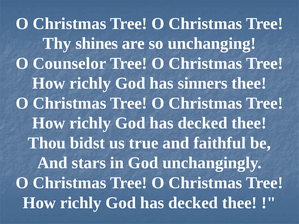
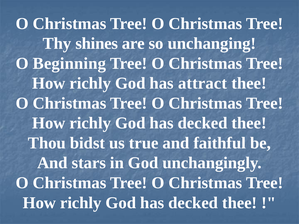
Counselor: Counselor -> Beginning
sinners: sinners -> attract
